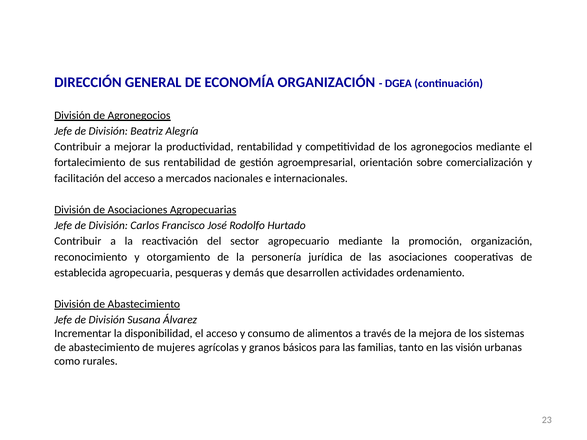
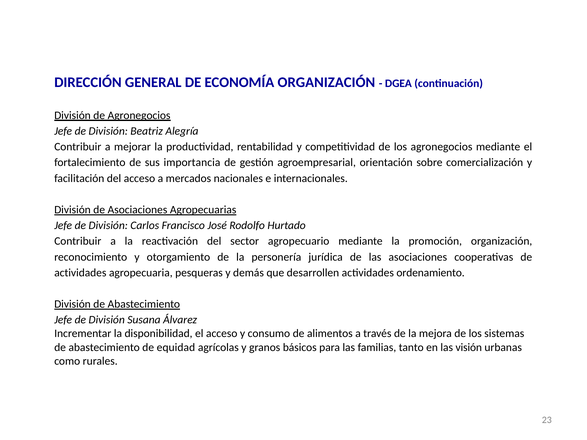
sus rentabilidad: rentabilidad -> importancia
establecida at (80, 273): establecida -> actividades
mujeres: mujeres -> equidad
